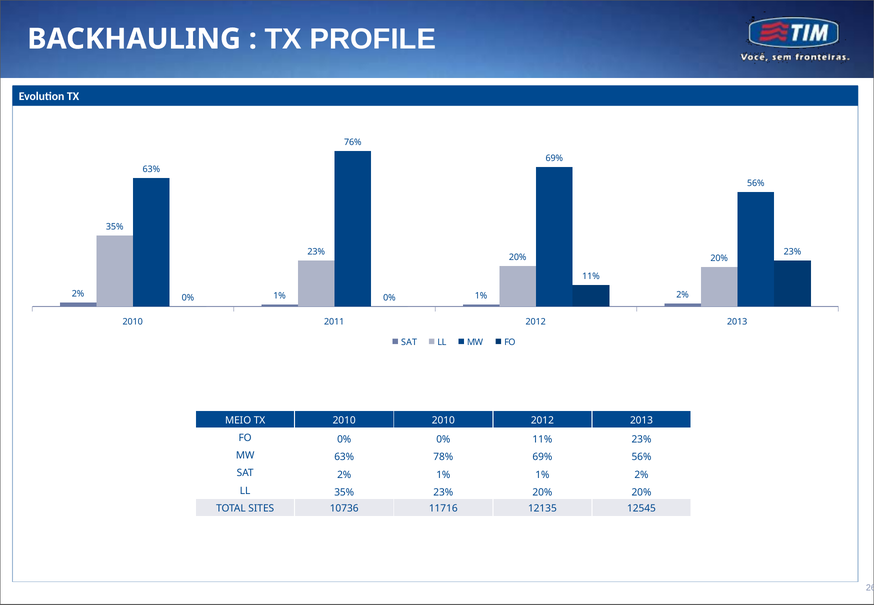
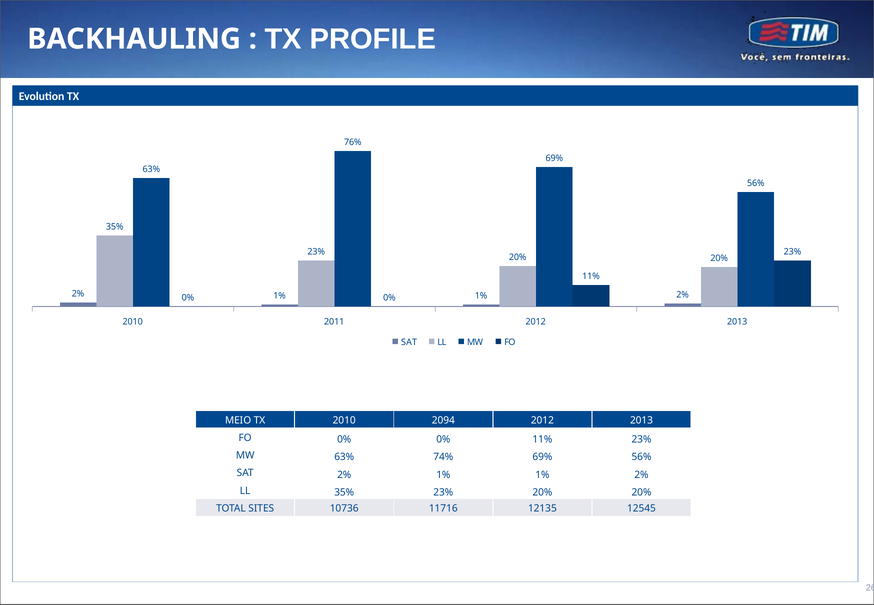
2010 2010: 2010 -> 2094
78%: 78% -> 74%
